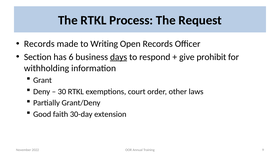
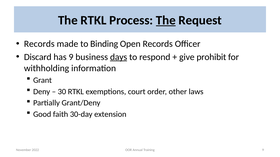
The at (166, 20) underline: none -> present
Writing: Writing -> Binding
Section: Section -> Discard
has 6: 6 -> 9
